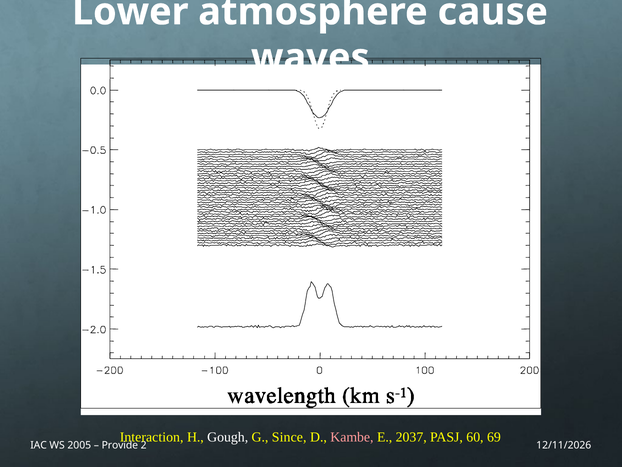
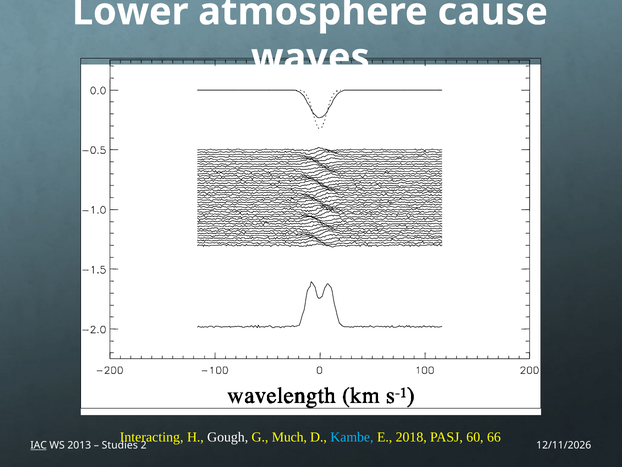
Interaction: Interaction -> Interacting
Since: Since -> Much
Kambe colour: pink -> light blue
2037: 2037 -> 2018
69: 69 -> 66
IAC underline: none -> present
2005: 2005 -> 2013
Provide: Provide -> Studies
